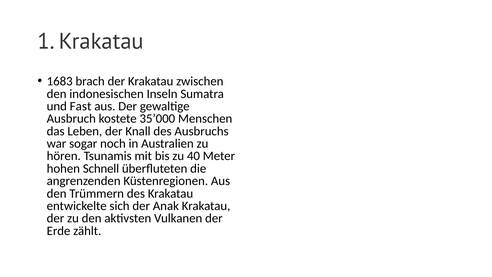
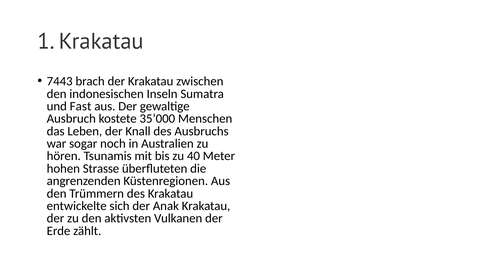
1683: 1683 -> 7443
Schnell: Schnell -> Strasse
